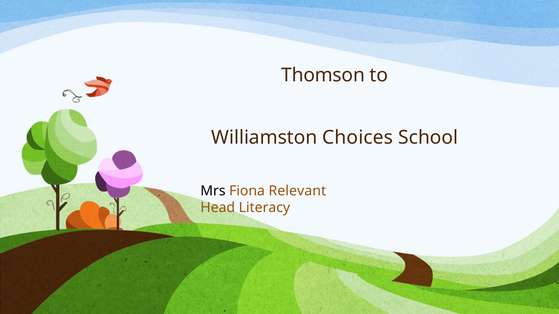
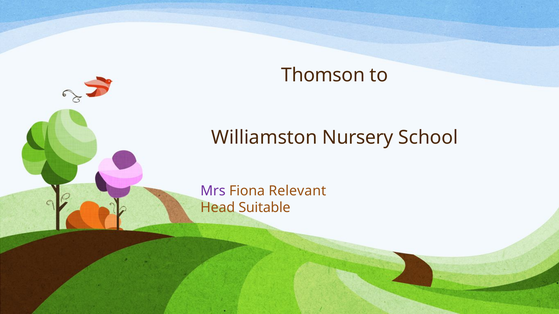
Choices: Choices -> Nursery
Mrs colour: black -> purple
Literacy: Literacy -> Suitable
